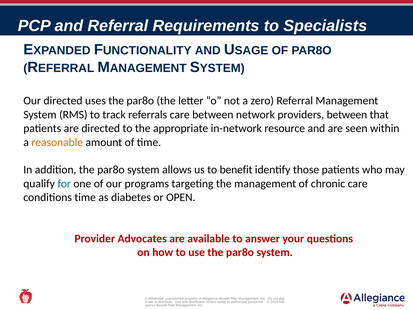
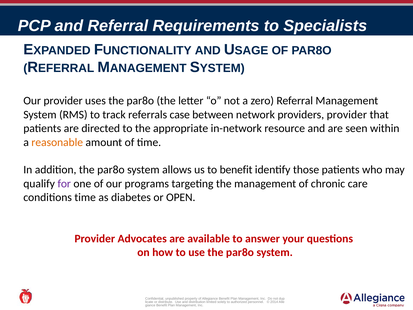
Our directed: directed -> provider
referrals care: care -> case
providers between: between -> provider
for colour: blue -> purple
